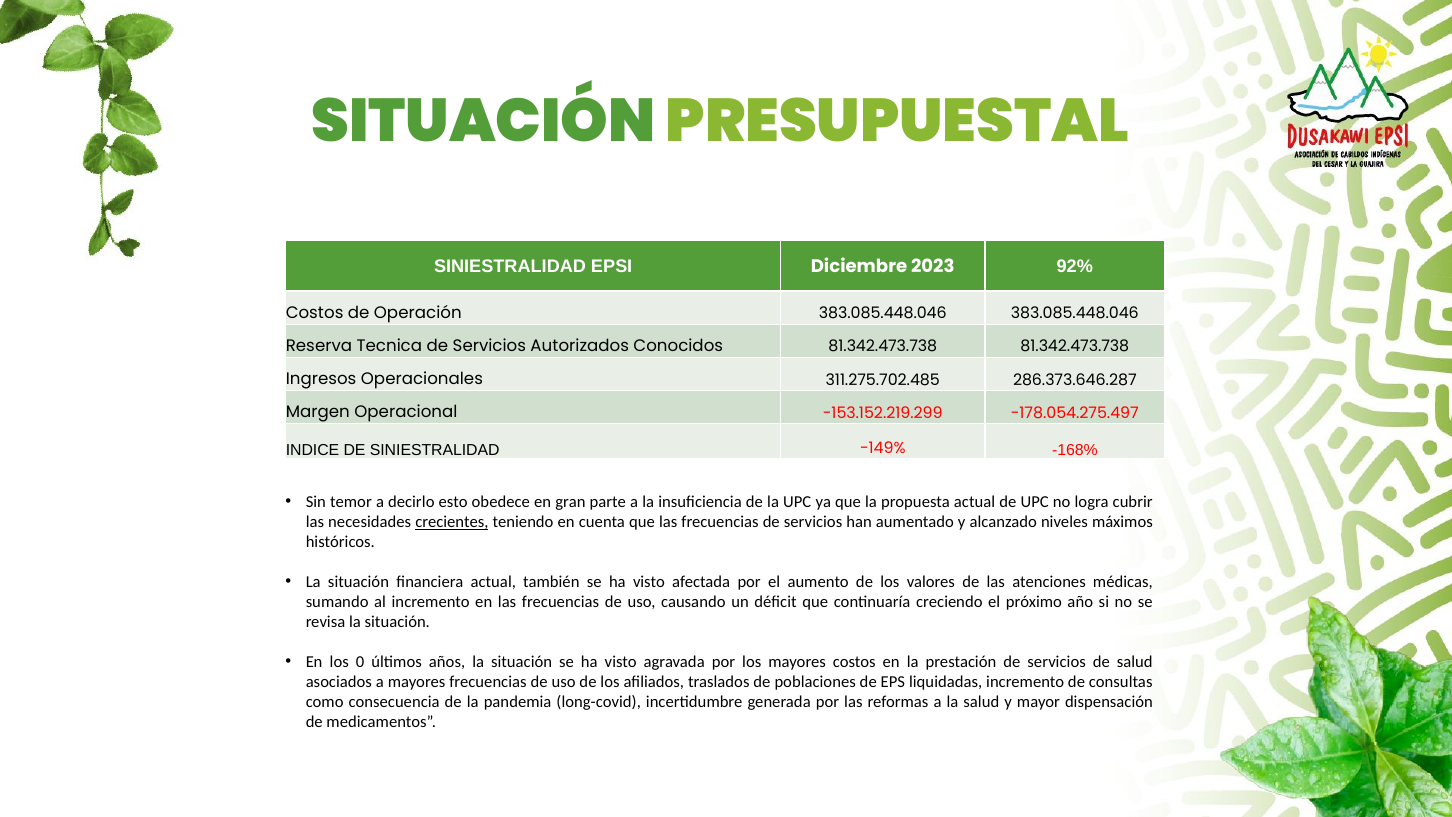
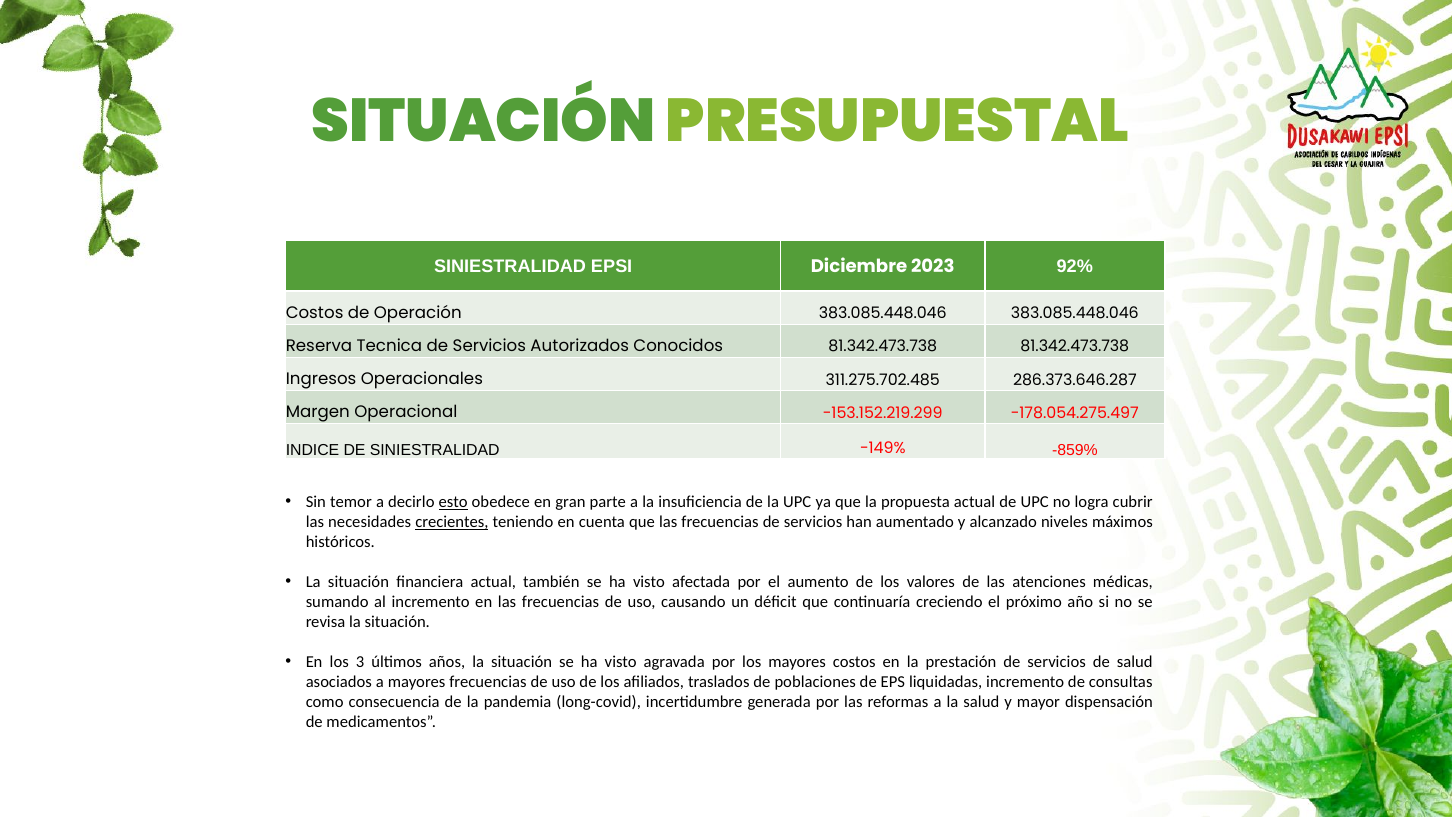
-168%: -168% -> -859%
esto underline: none -> present
0: 0 -> 3
